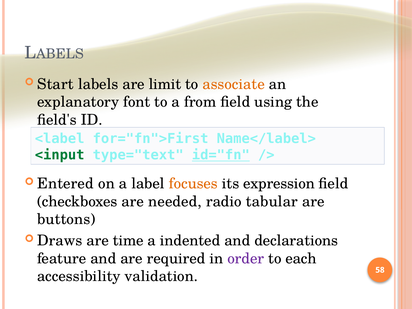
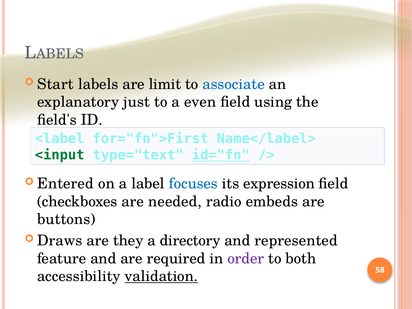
associate colour: orange -> blue
font: font -> just
from: from -> even
focuses colour: orange -> blue
tabular: tabular -> embeds
time: time -> they
indented: indented -> directory
declarations: declarations -> represented
each: each -> both
validation underline: none -> present
